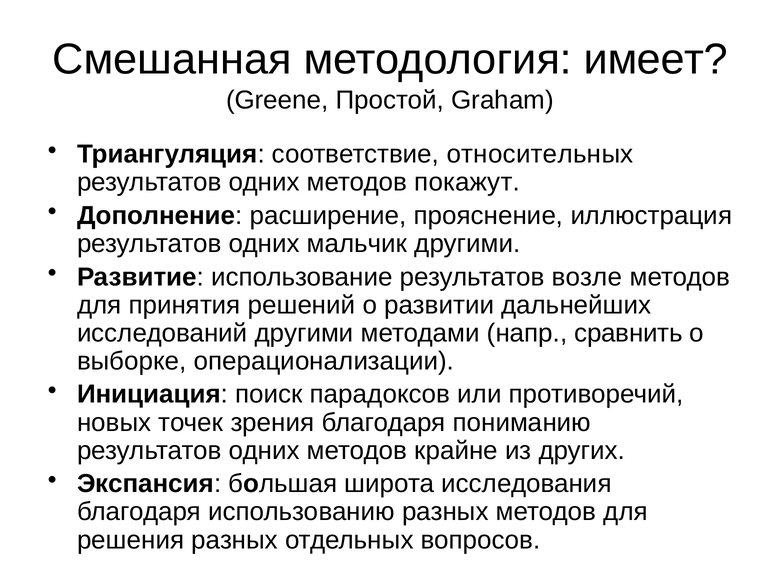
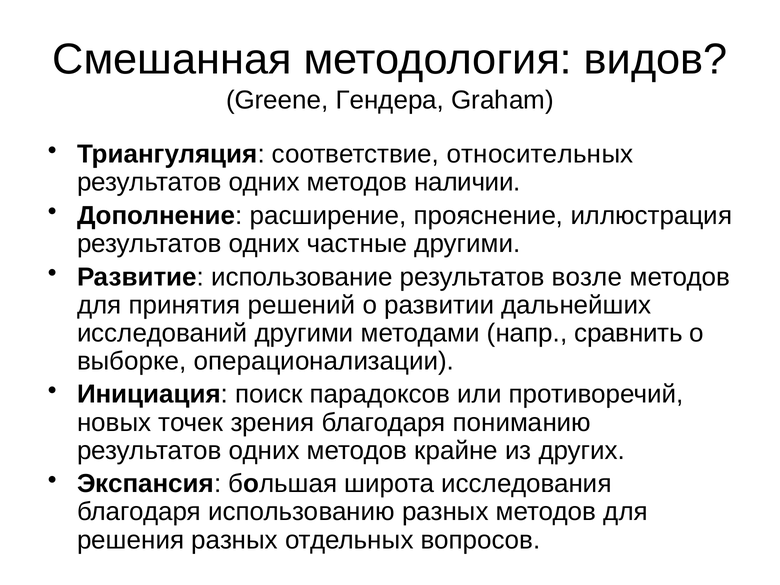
имеет: имеет -> видов
Простой: Простой -> Гендера
покажут: покажут -> наличии
мальчик: мальчик -> частные
